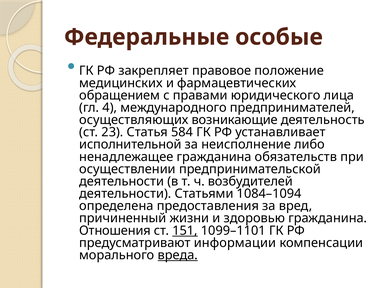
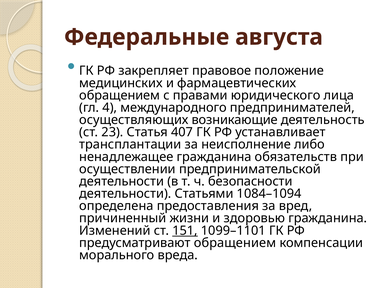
особые: особые -> августа
584: 584 -> 407
исполнительной: исполнительной -> трансплантации
возбудителей: возбудителей -> безопасности
Отношения: Отношения -> Изменений
предусматривают информации: информации -> обращением
вреда underline: present -> none
